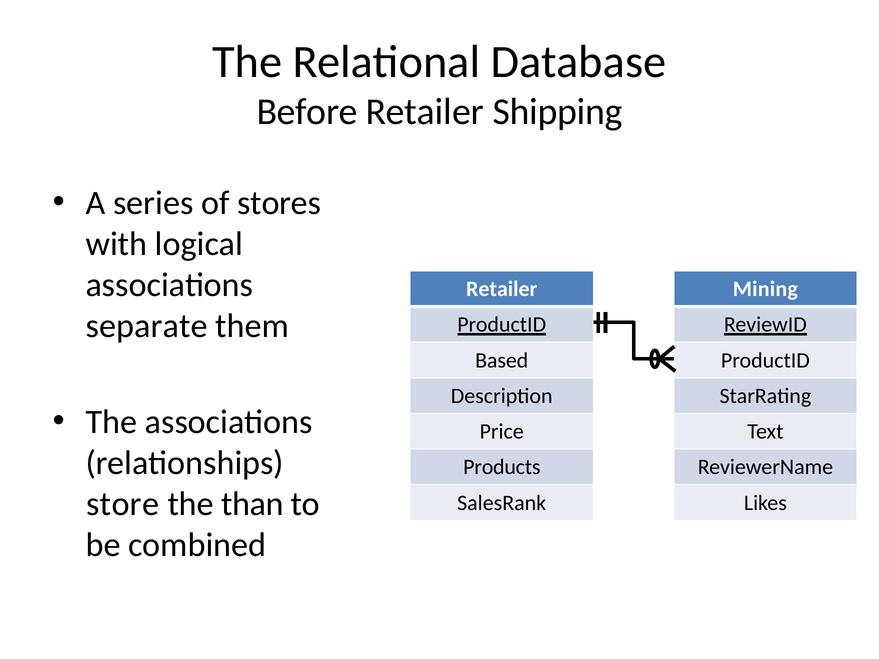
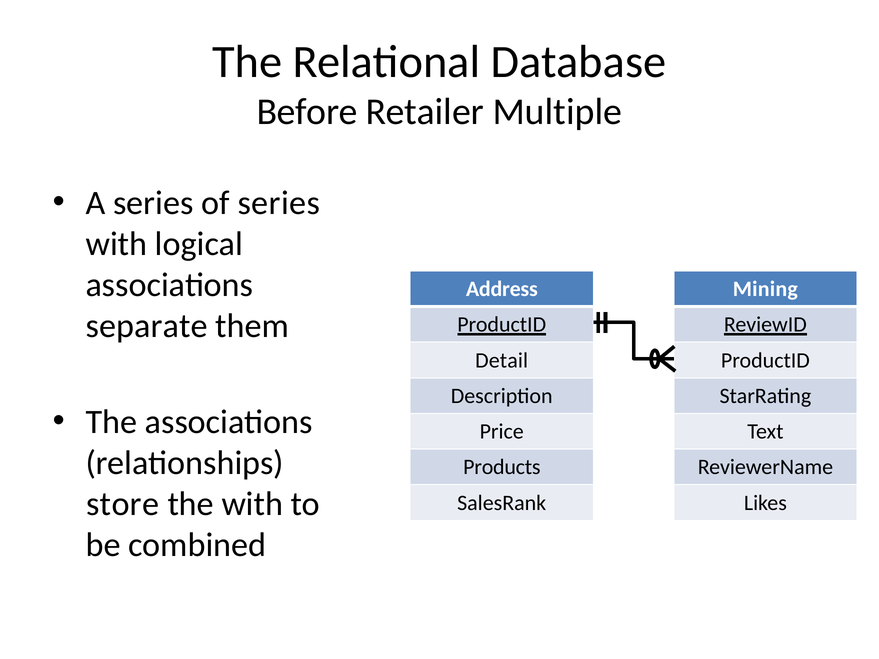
Shipping: Shipping -> Multiple
of stores: stores -> series
Retailer at (502, 289): Retailer -> Address
Based: Based -> Detail
the than: than -> with
